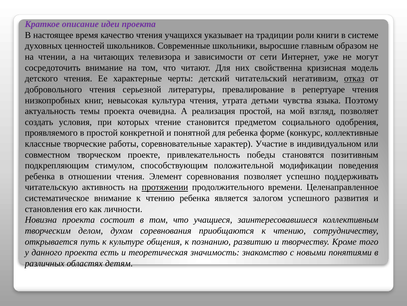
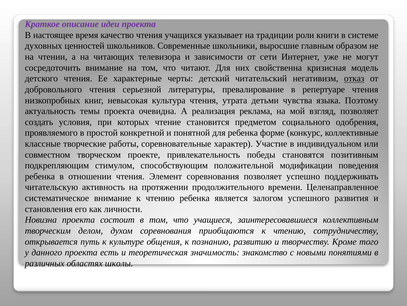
реализация простой: простой -> реклама
протяжении underline: present -> none
детям: детям -> школы
